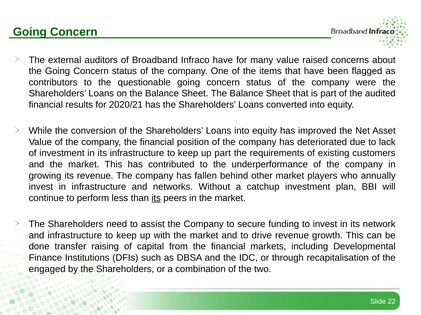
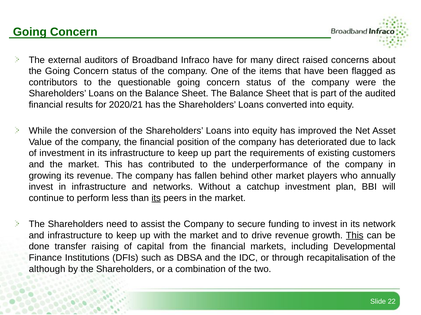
many value: value -> direct
This at (355, 236) underline: none -> present
engaged: engaged -> although
